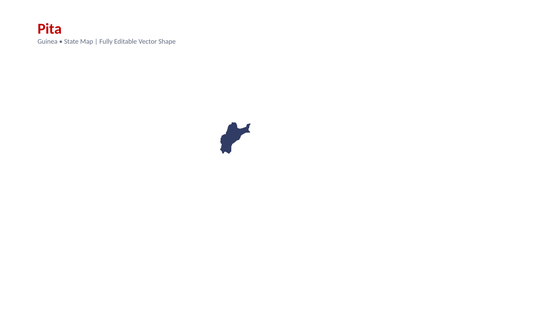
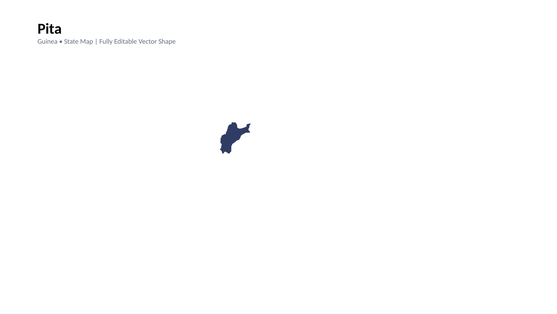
Pita colour: red -> black
